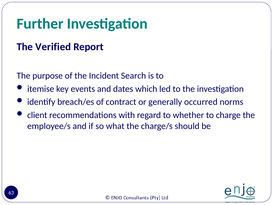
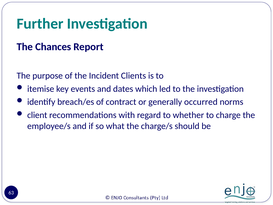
Verified: Verified -> Chances
Search: Search -> Clients
